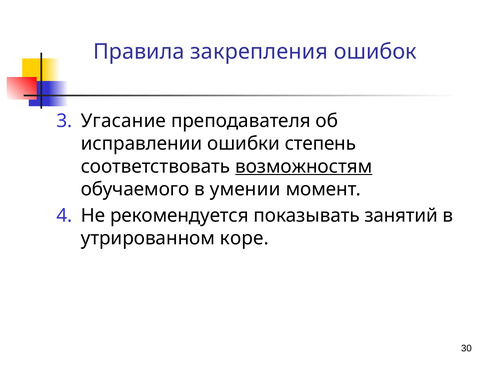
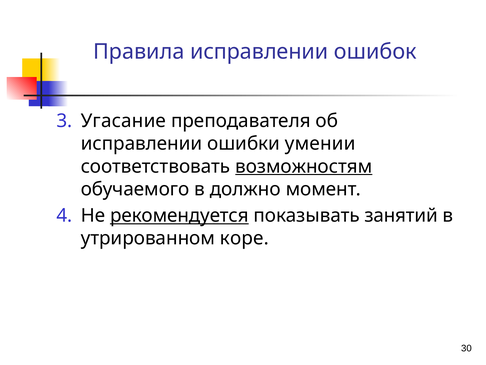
Правила закрепления: закрепления -> исправлении
степень: степень -> умении
умении: умении -> должно
рекомендуется underline: none -> present
